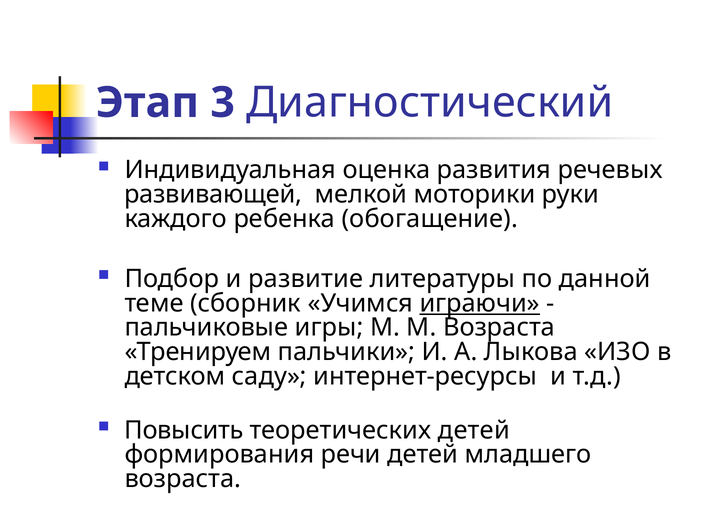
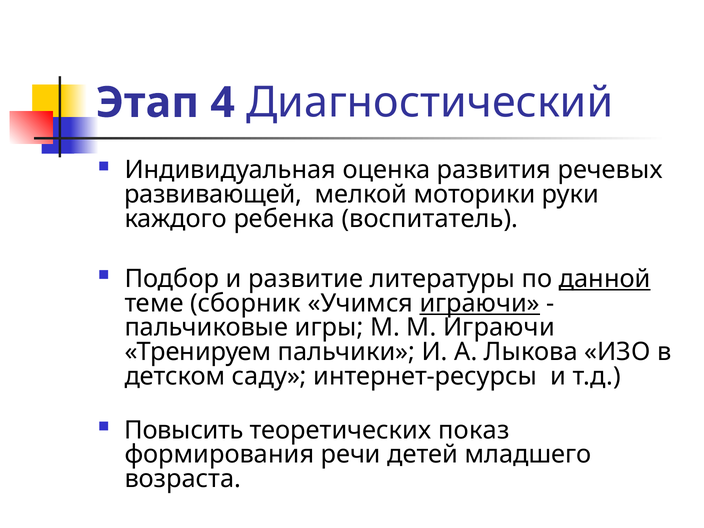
3: 3 -> 4
обогащение: обогащение -> воспитатель
данной underline: none -> present
М Возраста: Возраста -> Играючи
теоретических детей: детей -> показ
